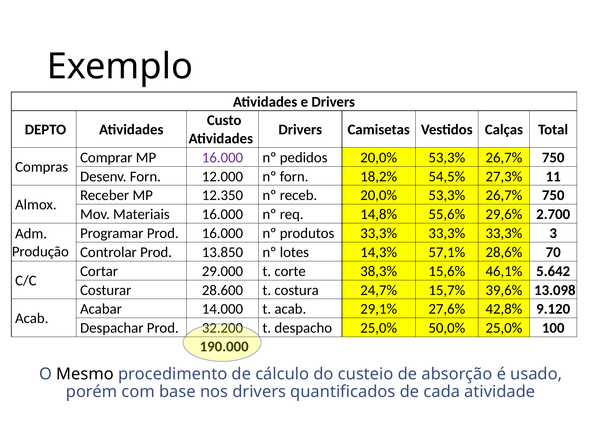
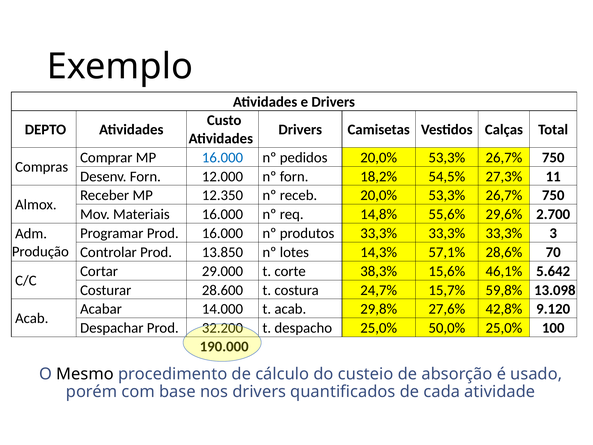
16.000 at (222, 157) colour: purple -> blue
39,6%: 39,6% -> 59,8%
29,1%: 29,1% -> 29,8%
